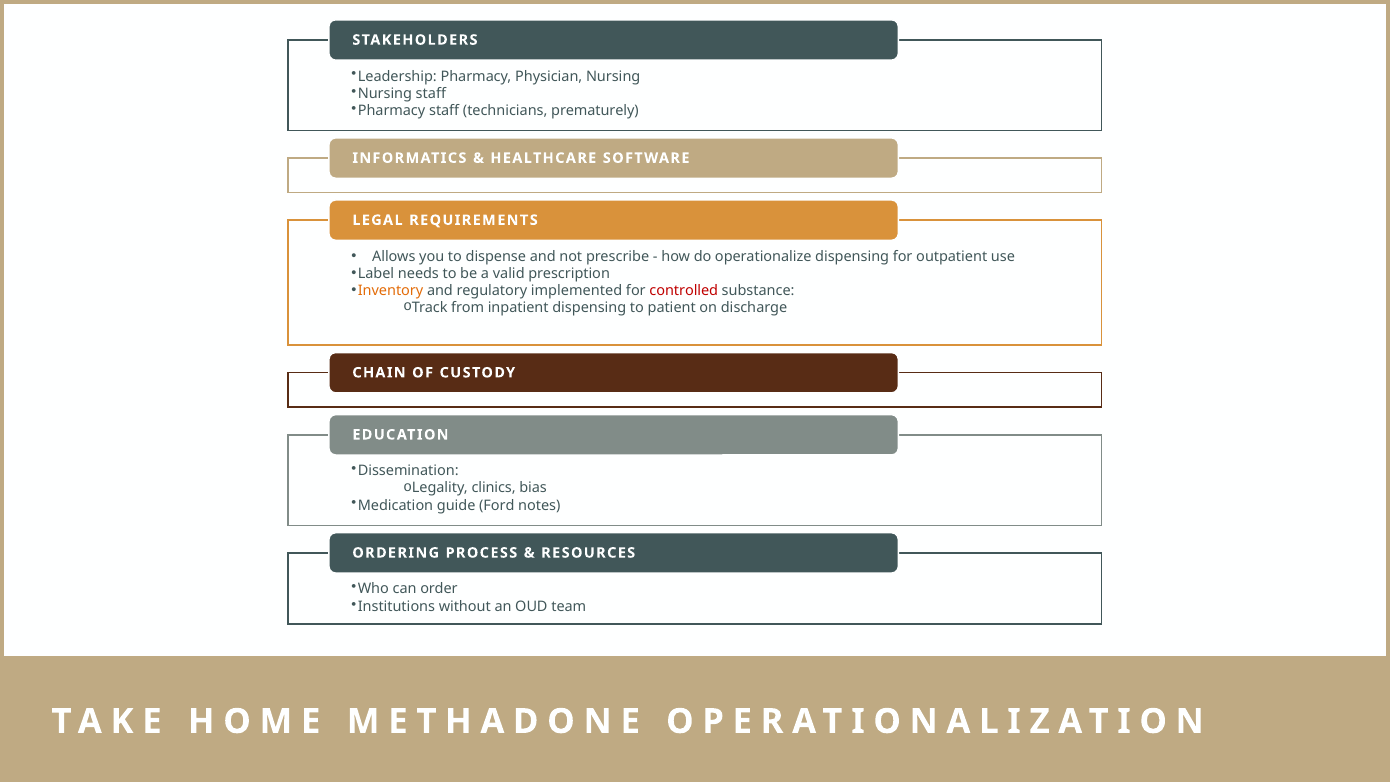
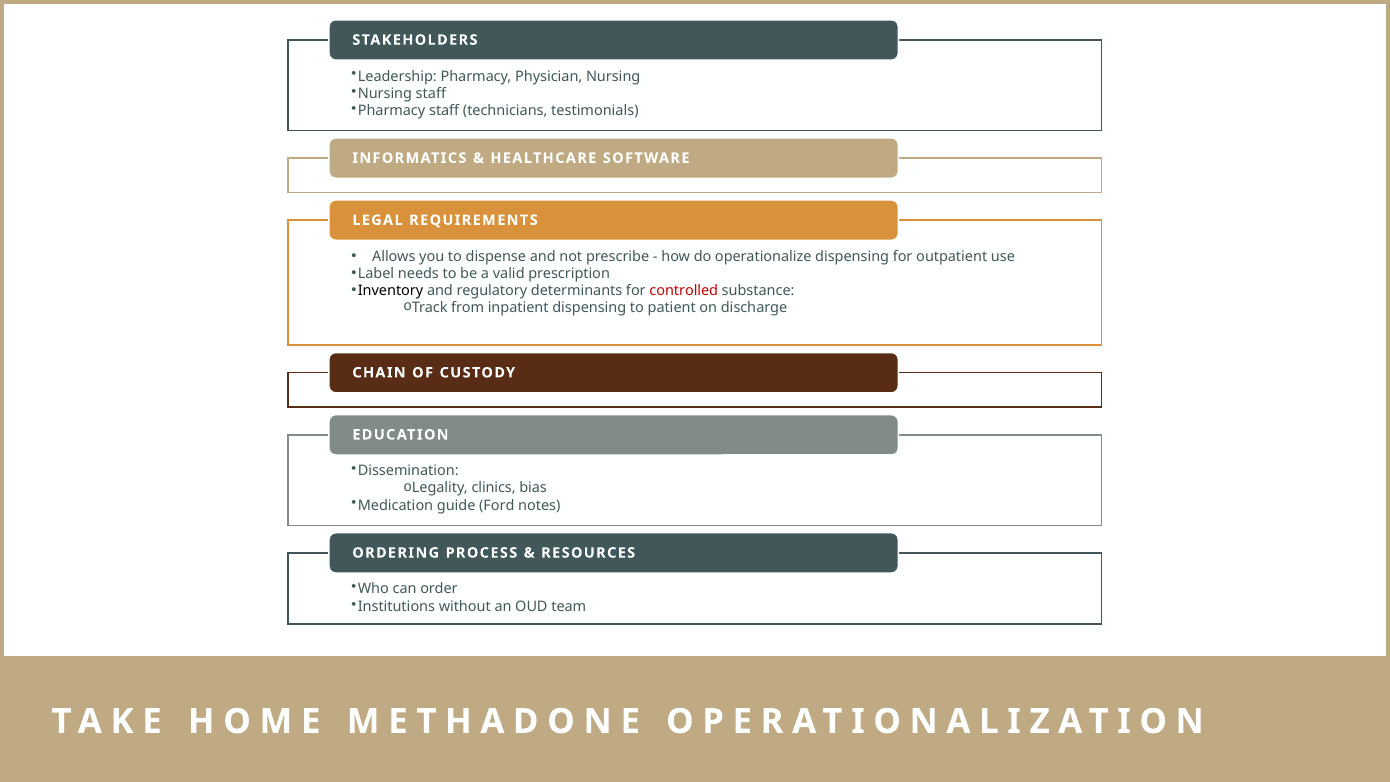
prematurely: prematurely -> testimonials
Inventory colour: orange -> black
implemented: implemented -> determinants
